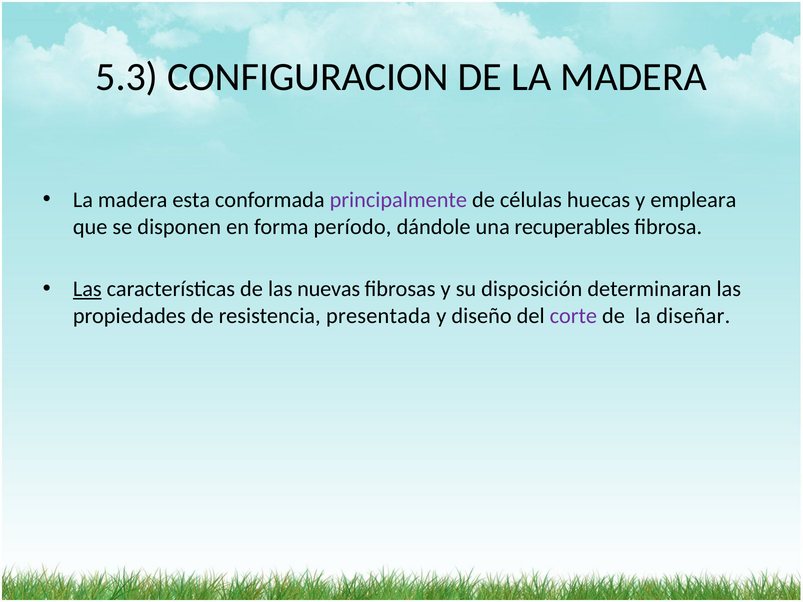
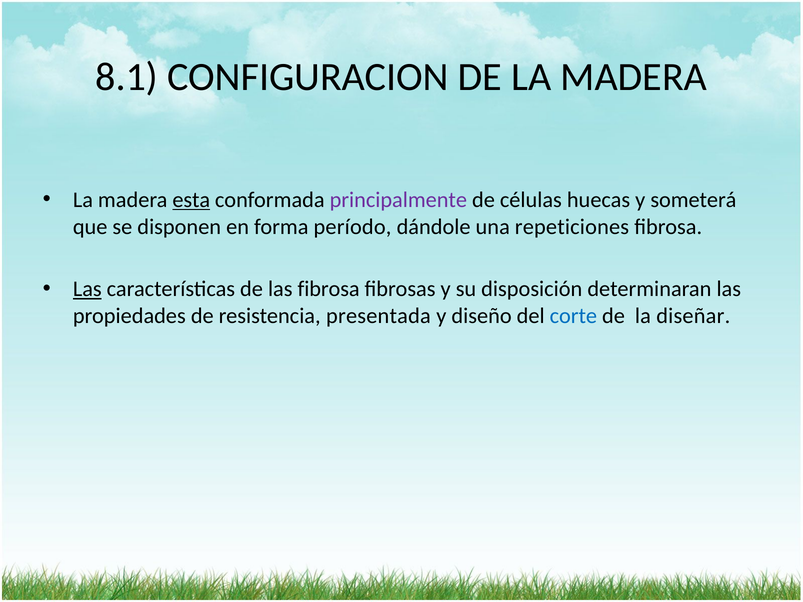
5.3: 5.3 -> 8.1
esta underline: none -> present
empleara: empleara -> someterá
recuperables: recuperables -> repeticiones
las nuevas: nuevas -> fibrosa
corte colour: purple -> blue
